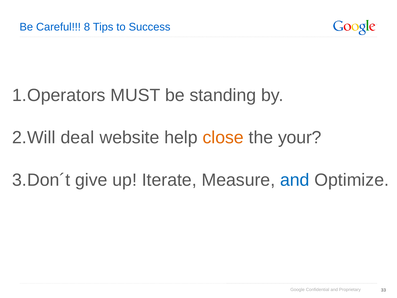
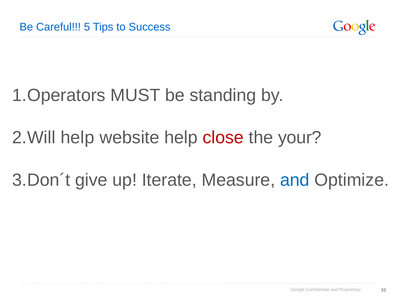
8: 8 -> 5
deal at (77, 137): deal -> help
close colour: orange -> red
